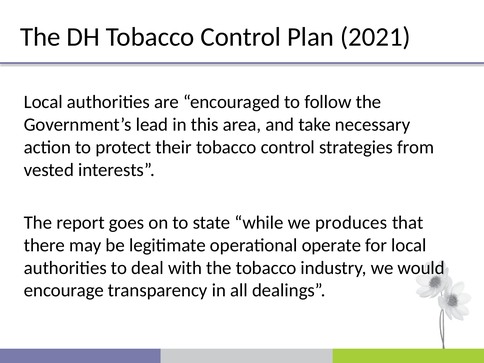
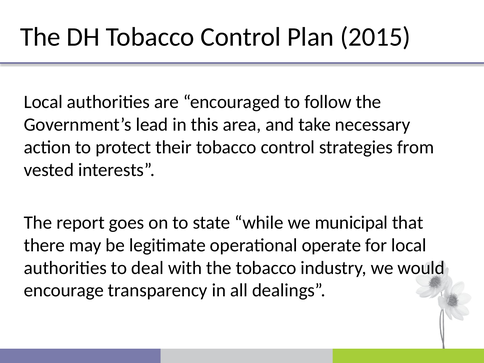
2021: 2021 -> 2015
produces: produces -> municipal
